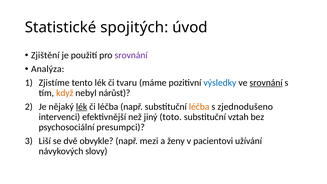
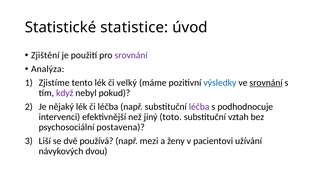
spojitých: spojitých -> statistice
tvaru: tvaru -> velký
když colour: orange -> purple
nárůst: nárůst -> pokud
lék at (82, 107) underline: present -> none
léčba at (199, 107) colour: orange -> purple
zjednodušeno: zjednodušeno -> podhodnocuje
presumpci: presumpci -> postavena
obvykle: obvykle -> používá
slovy: slovy -> dvou
